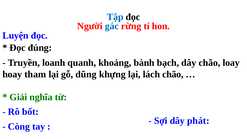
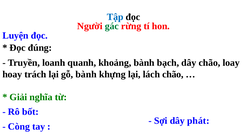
gác colour: blue -> green
tham: tham -> trách
gỗ dũng: dũng -> bành
